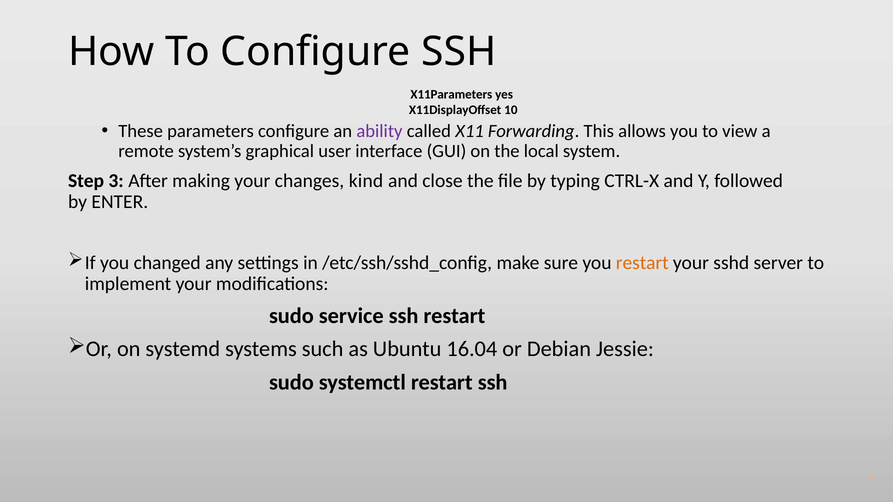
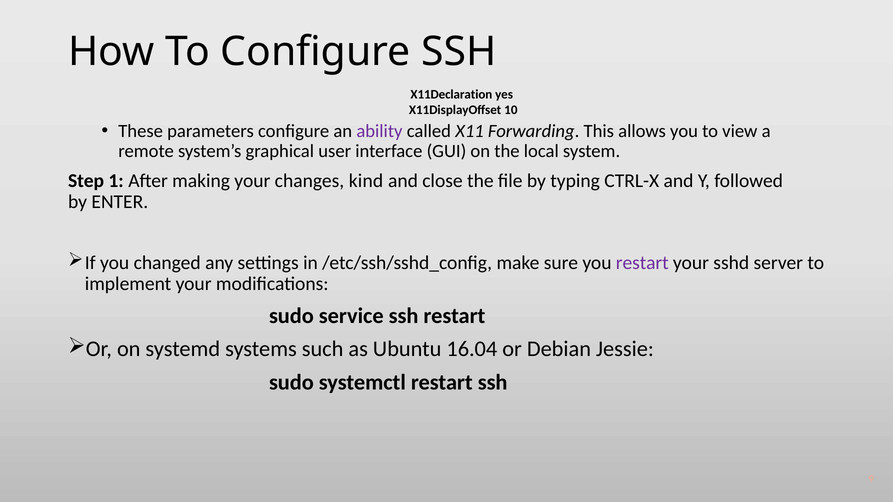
X11Parameters: X11Parameters -> X11Declaration
3: 3 -> 1
restart at (642, 263) colour: orange -> purple
